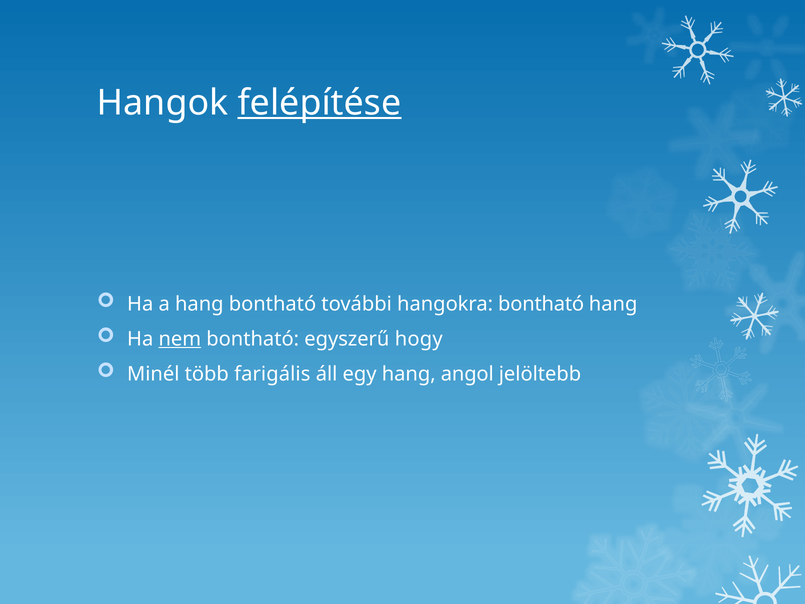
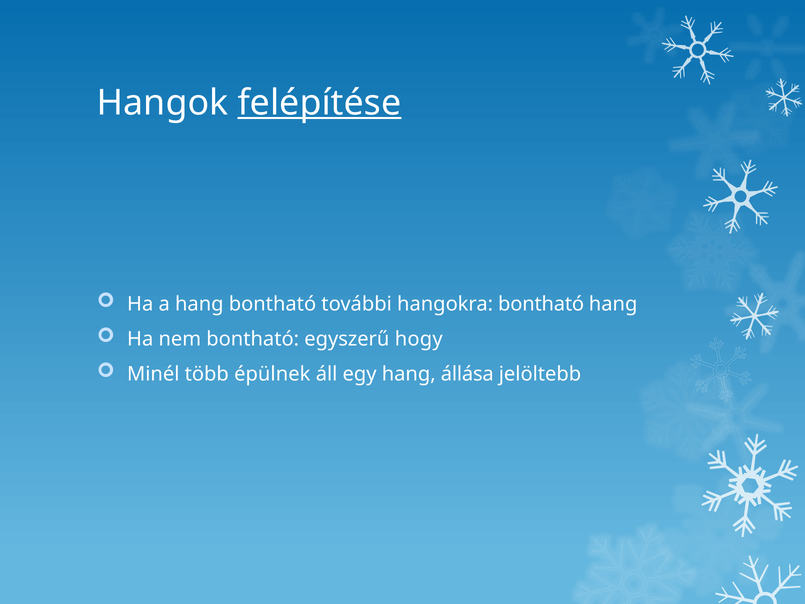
nem underline: present -> none
farigális: farigális -> épülnek
angol: angol -> állása
